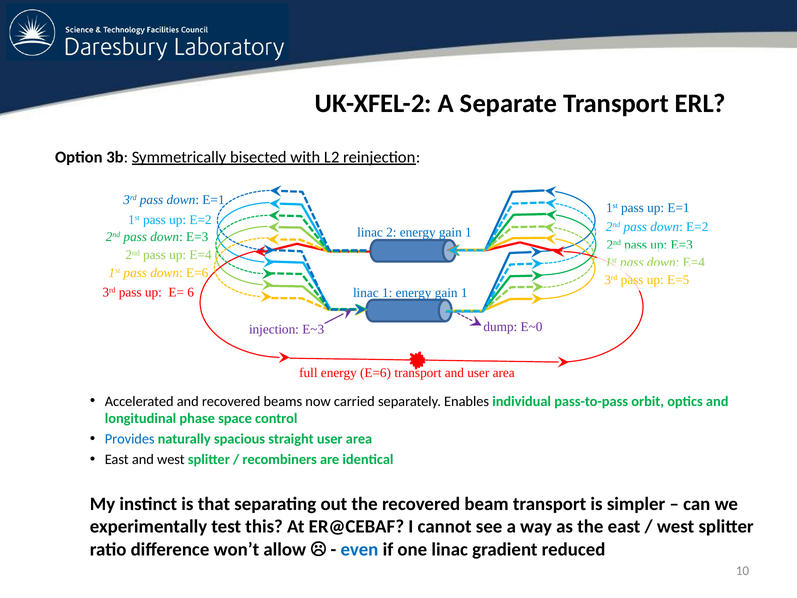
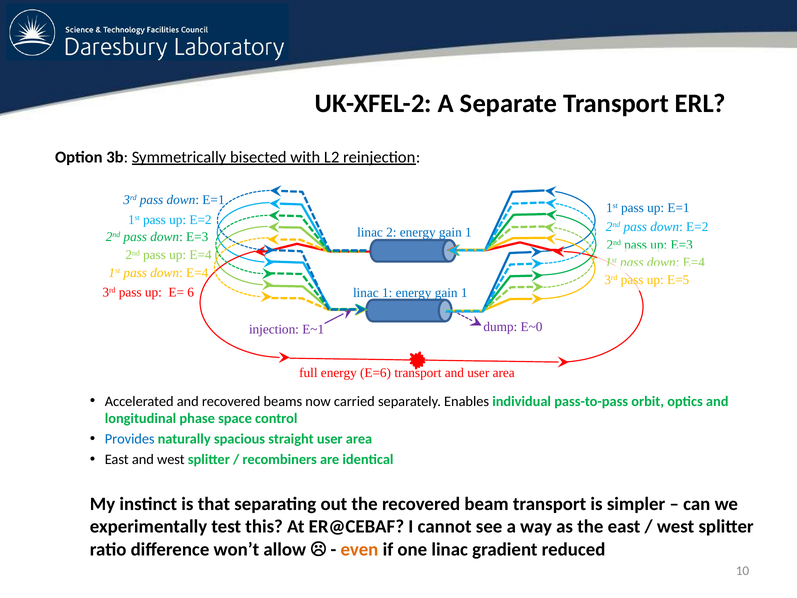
E=6 at (197, 273): E=6 -> E=4
E~3: E~3 -> E~1
even colour: blue -> orange
